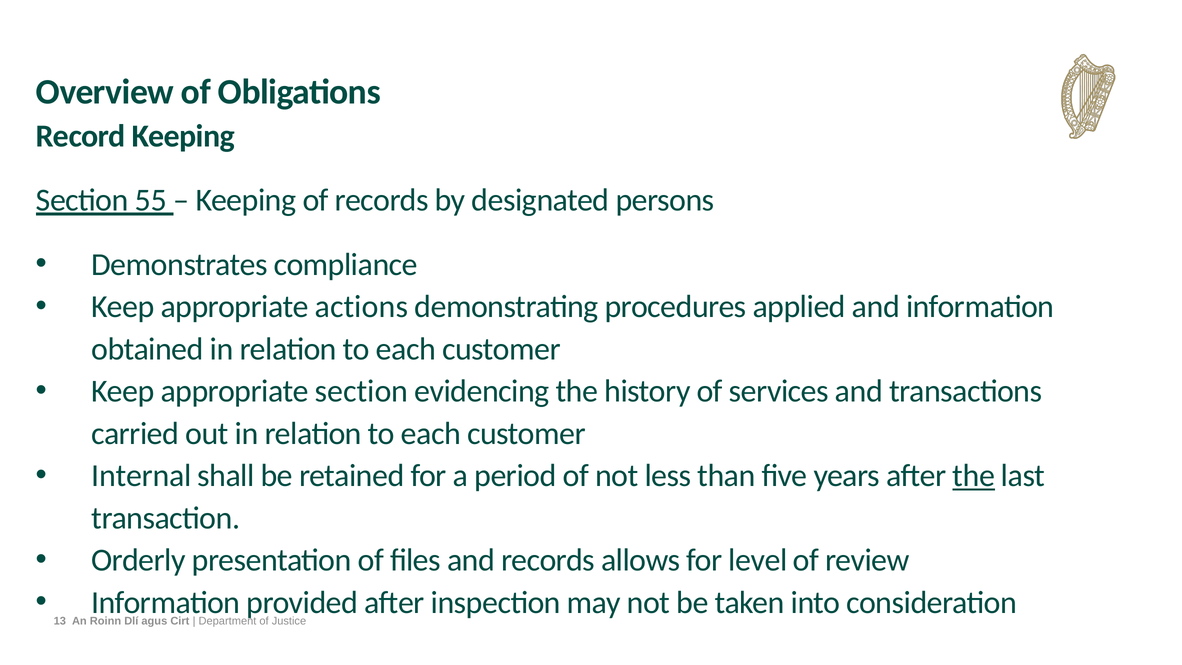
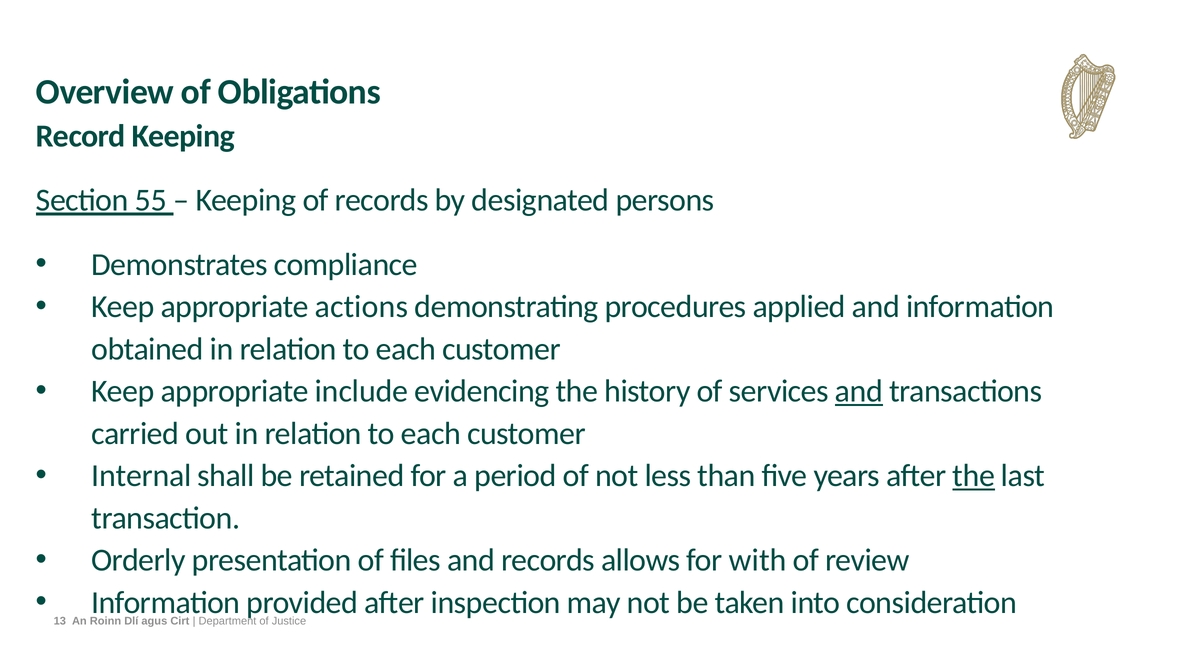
appropriate section: section -> include
and at (859, 391) underline: none -> present
level: level -> with
